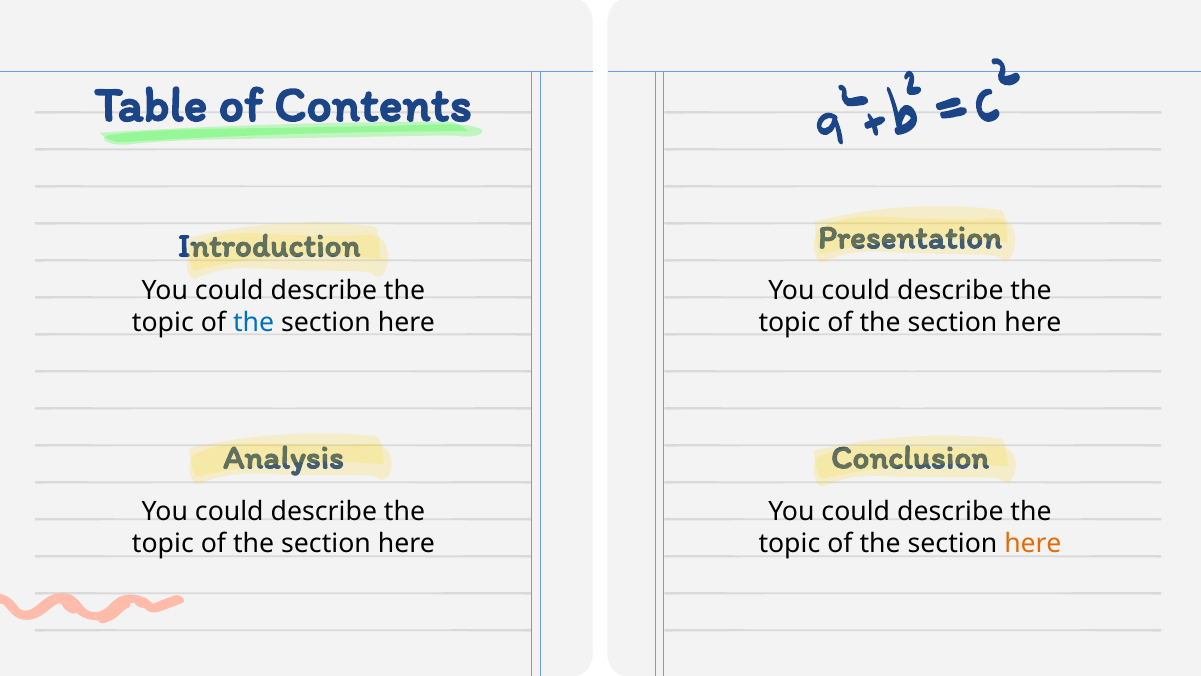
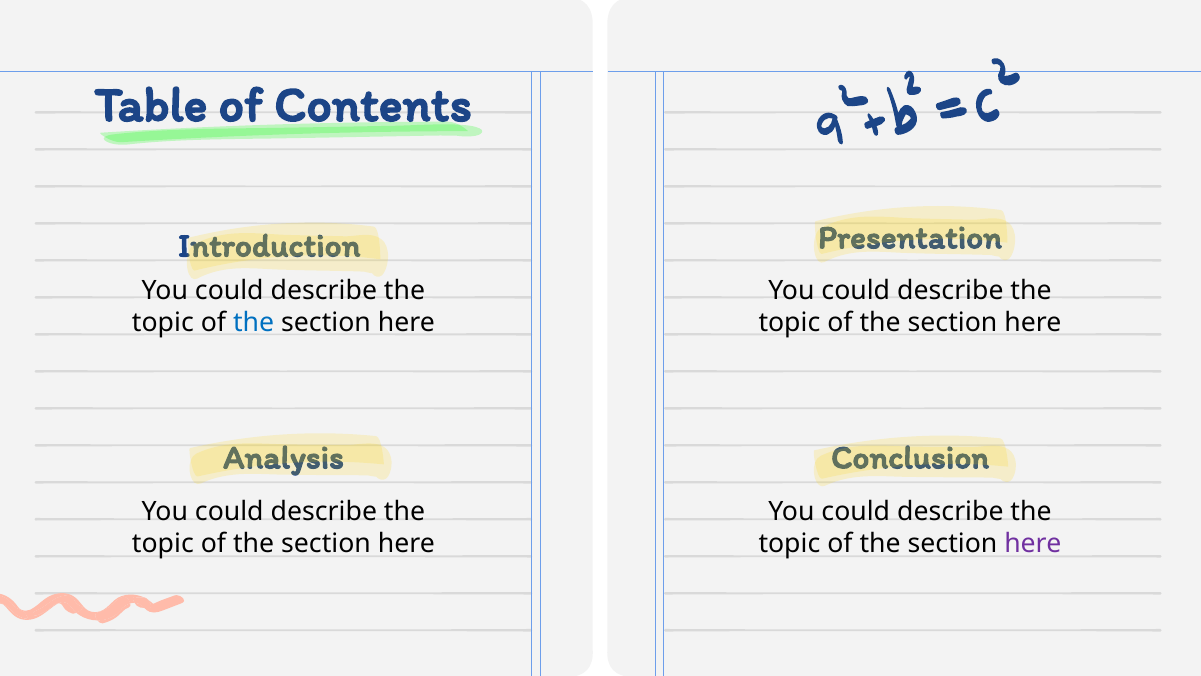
here at (1033, 543) colour: orange -> purple
